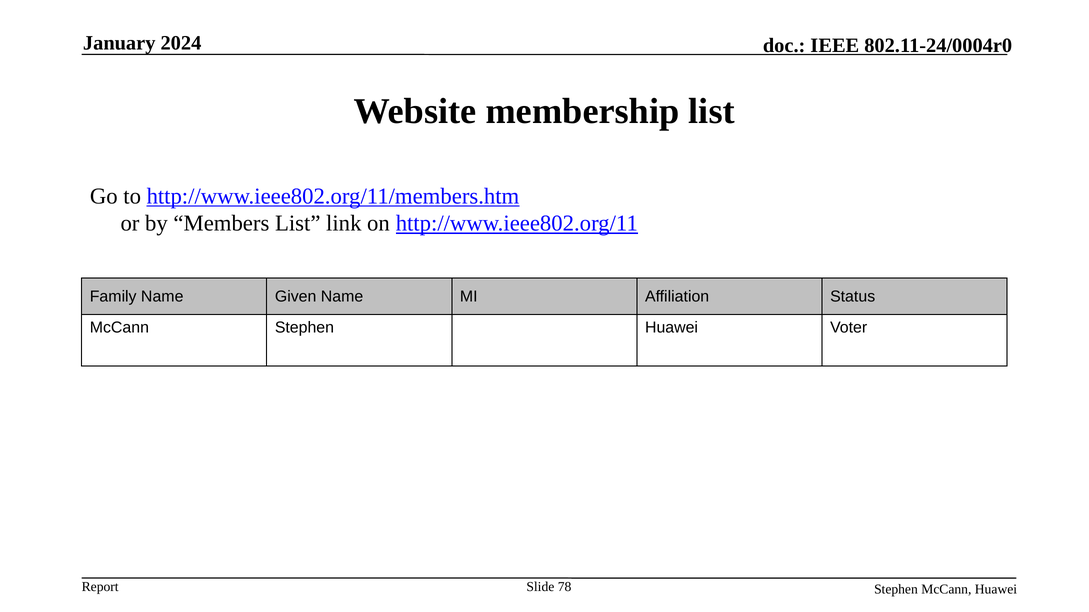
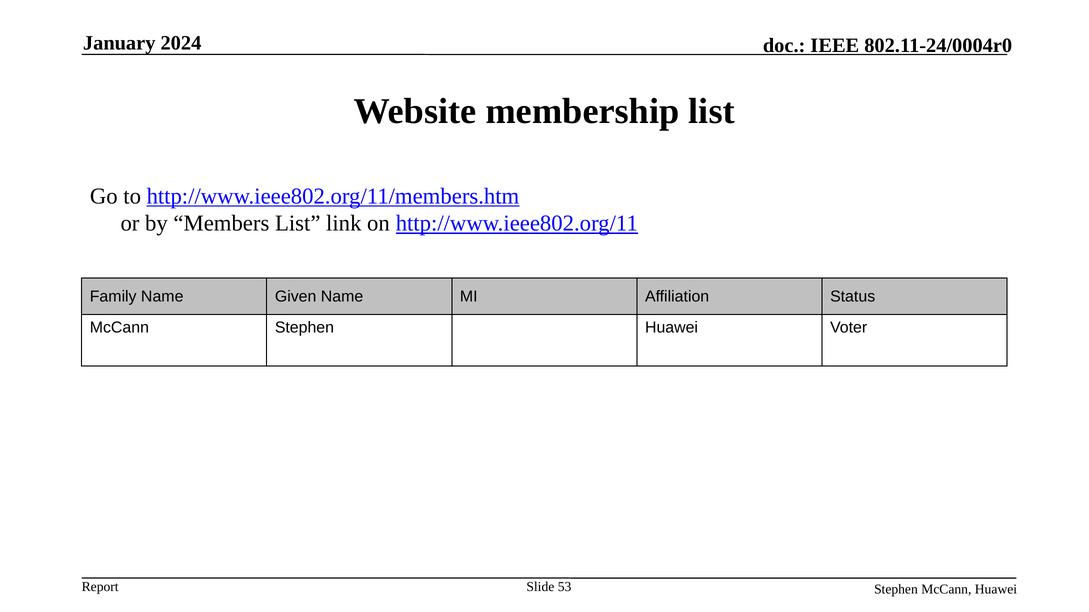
78: 78 -> 53
